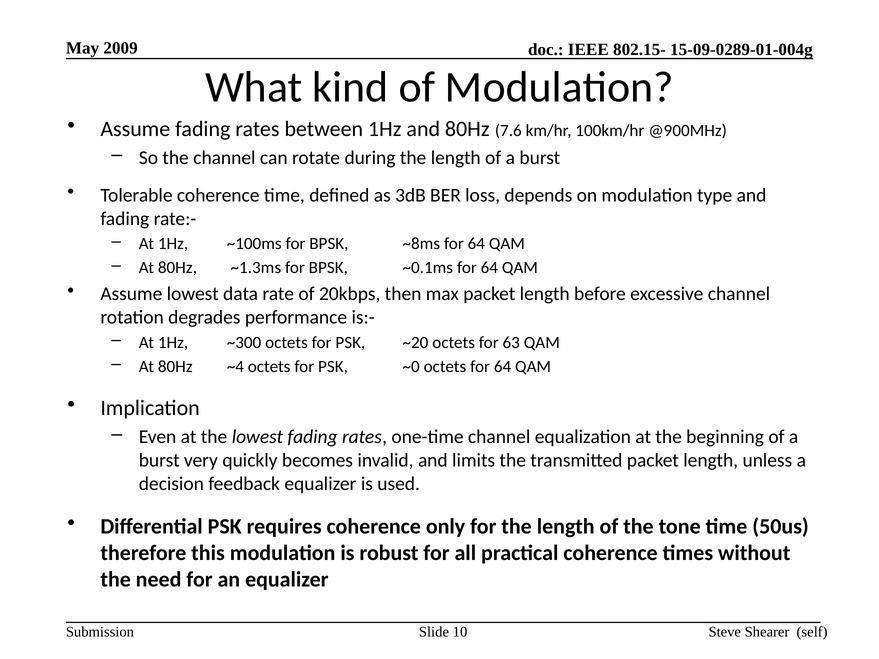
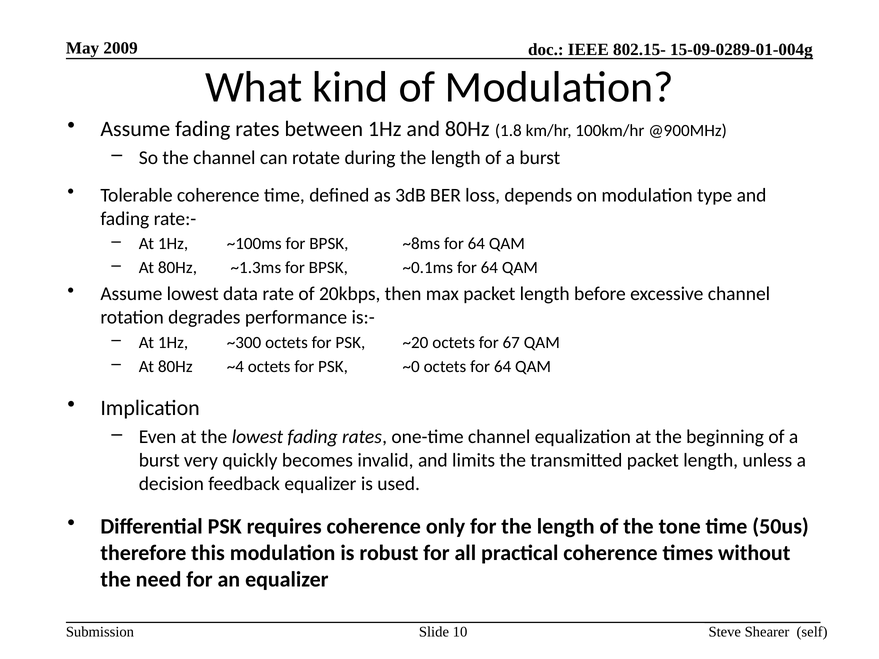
7.6: 7.6 -> 1.8
63: 63 -> 67
